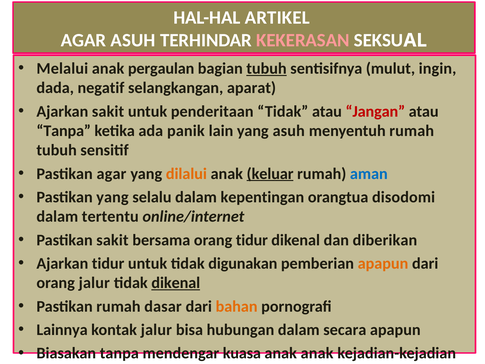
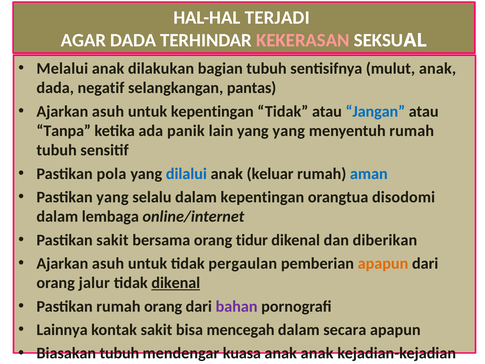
ARTIKEL: ARTIKEL -> TERJADI
AGAR ASUH: ASUH -> DADA
pergaulan: pergaulan -> dilakukan
tubuh at (266, 68) underline: present -> none
mulut ingin: ingin -> anak
aparat: aparat -> pantas
sakit at (108, 111): sakit -> asuh
untuk penderitaan: penderitaan -> kepentingan
Jangan colour: red -> blue
yang asuh: asuh -> yang
Pastikan agar: agar -> pola
dilalui colour: orange -> blue
keluar underline: present -> none
tertentu: tertentu -> lembaga
tidur at (108, 263): tidur -> asuh
digunakan: digunakan -> pergaulan
rumah dasar: dasar -> orang
bahan colour: orange -> purple
kontak jalur: jalur -> sakit
hubungan: hubungan -> mencegah
Biasakan tanpa: tanpa -> tubuh
